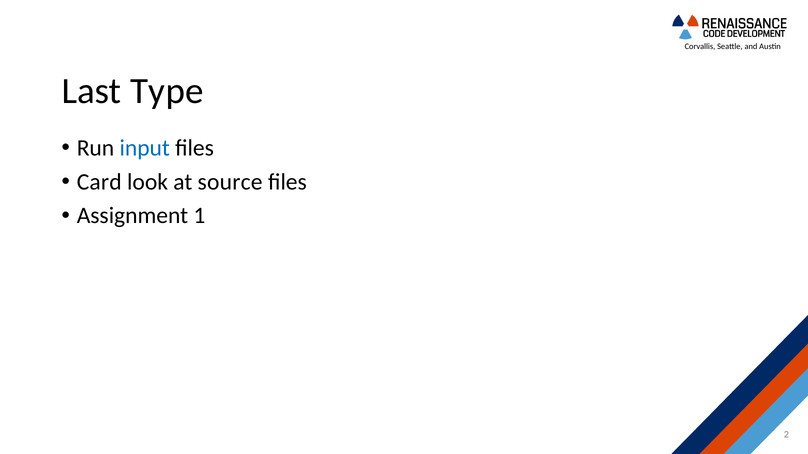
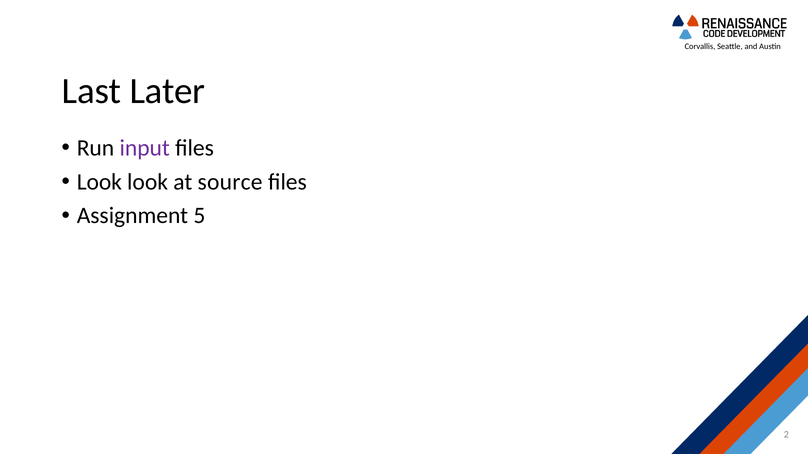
Type: Type -> Later
input colour: blue -> purple
Card at (99, 182): Card -> Look
1: 1 -> 5
